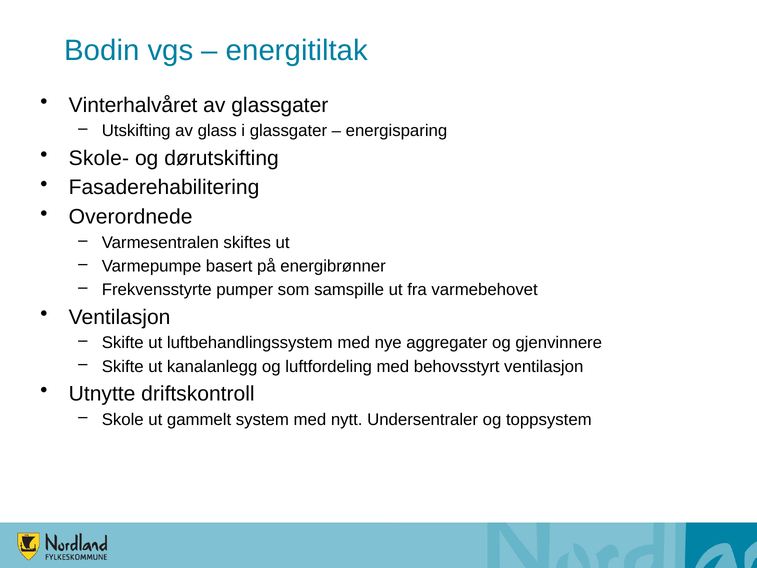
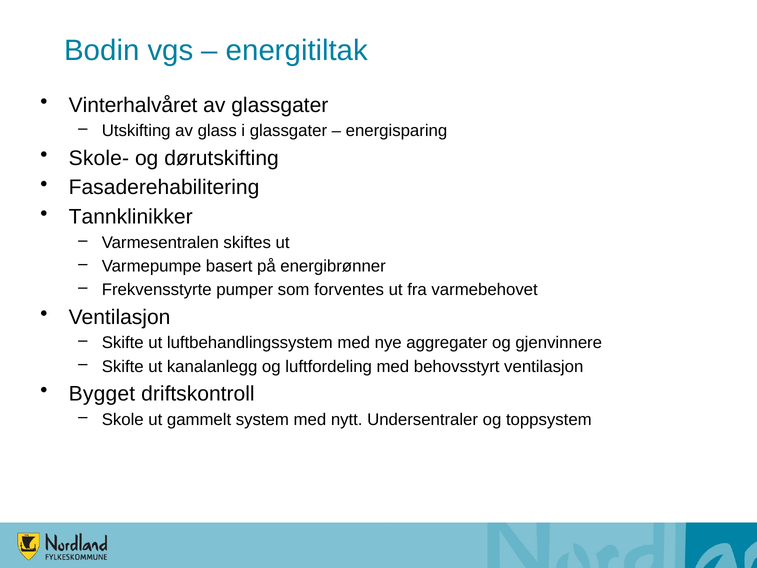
Overordnede: Overordnede -> Tannklinikker
samspille: samspille -> forventes
Utnytte: Utnytte -> Bygget
